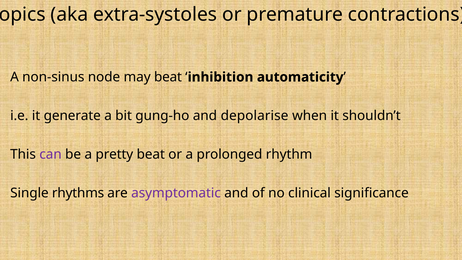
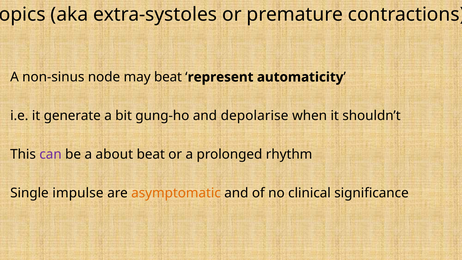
inhibition: inhibition -> represent
pretty: pretty -> about
rhythms: rhythms -> impulse
asymptomatic colour: purple -> orange
